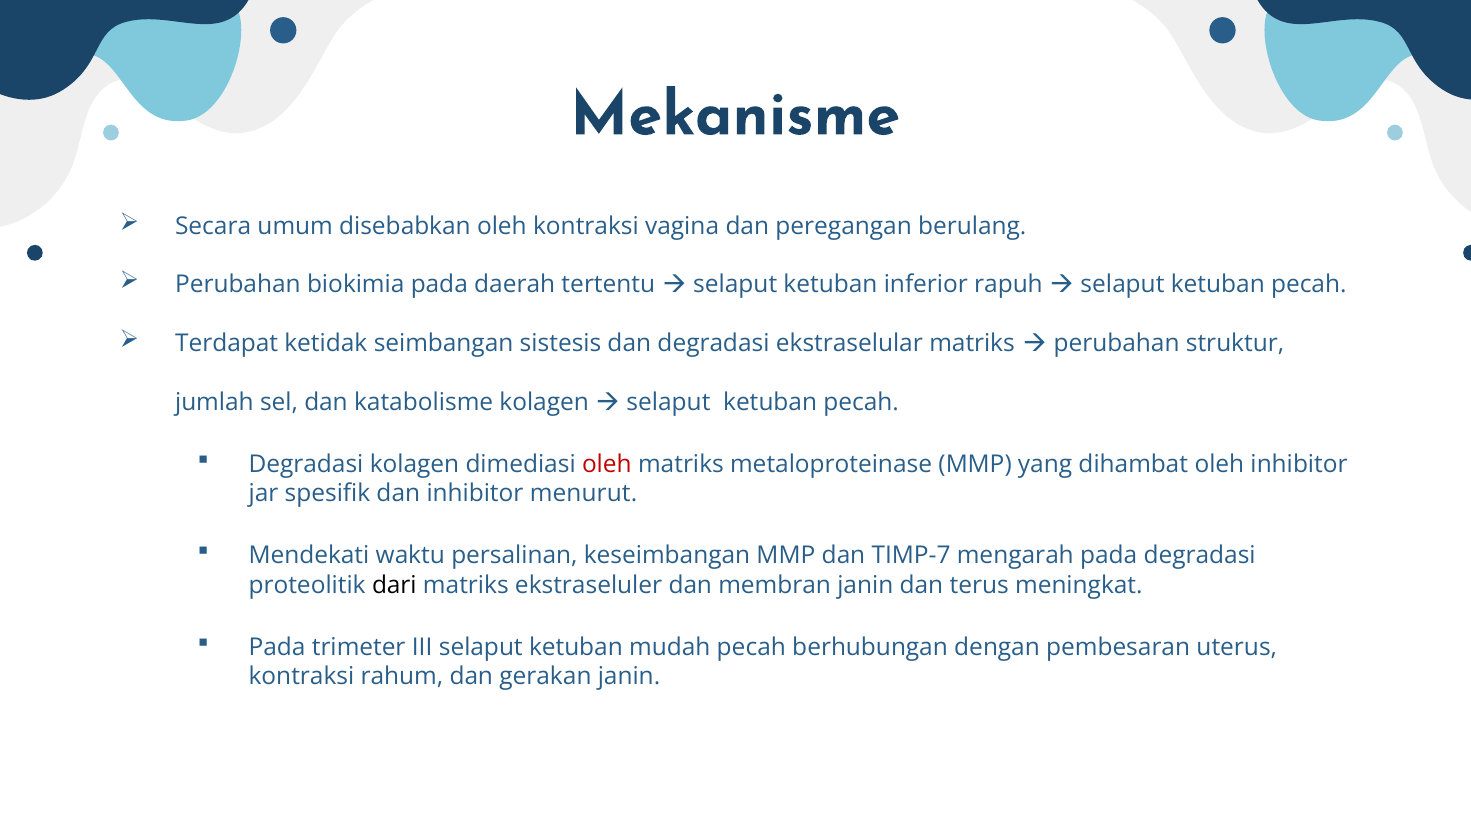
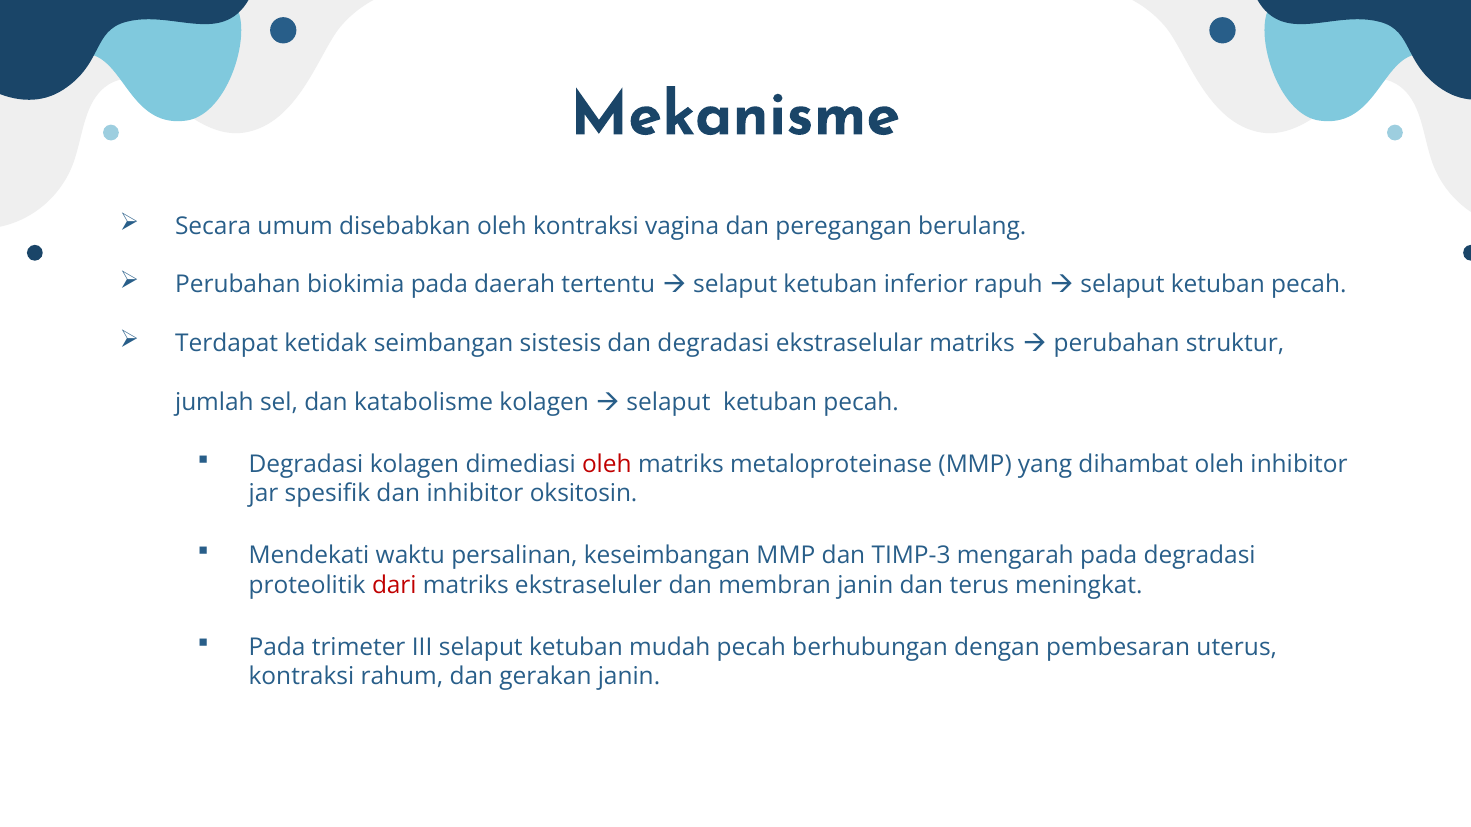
menurut: menurut -> oksitosin
TIMP-7: TIMP-7 -> TIMP-3
dari colour: black -> red
